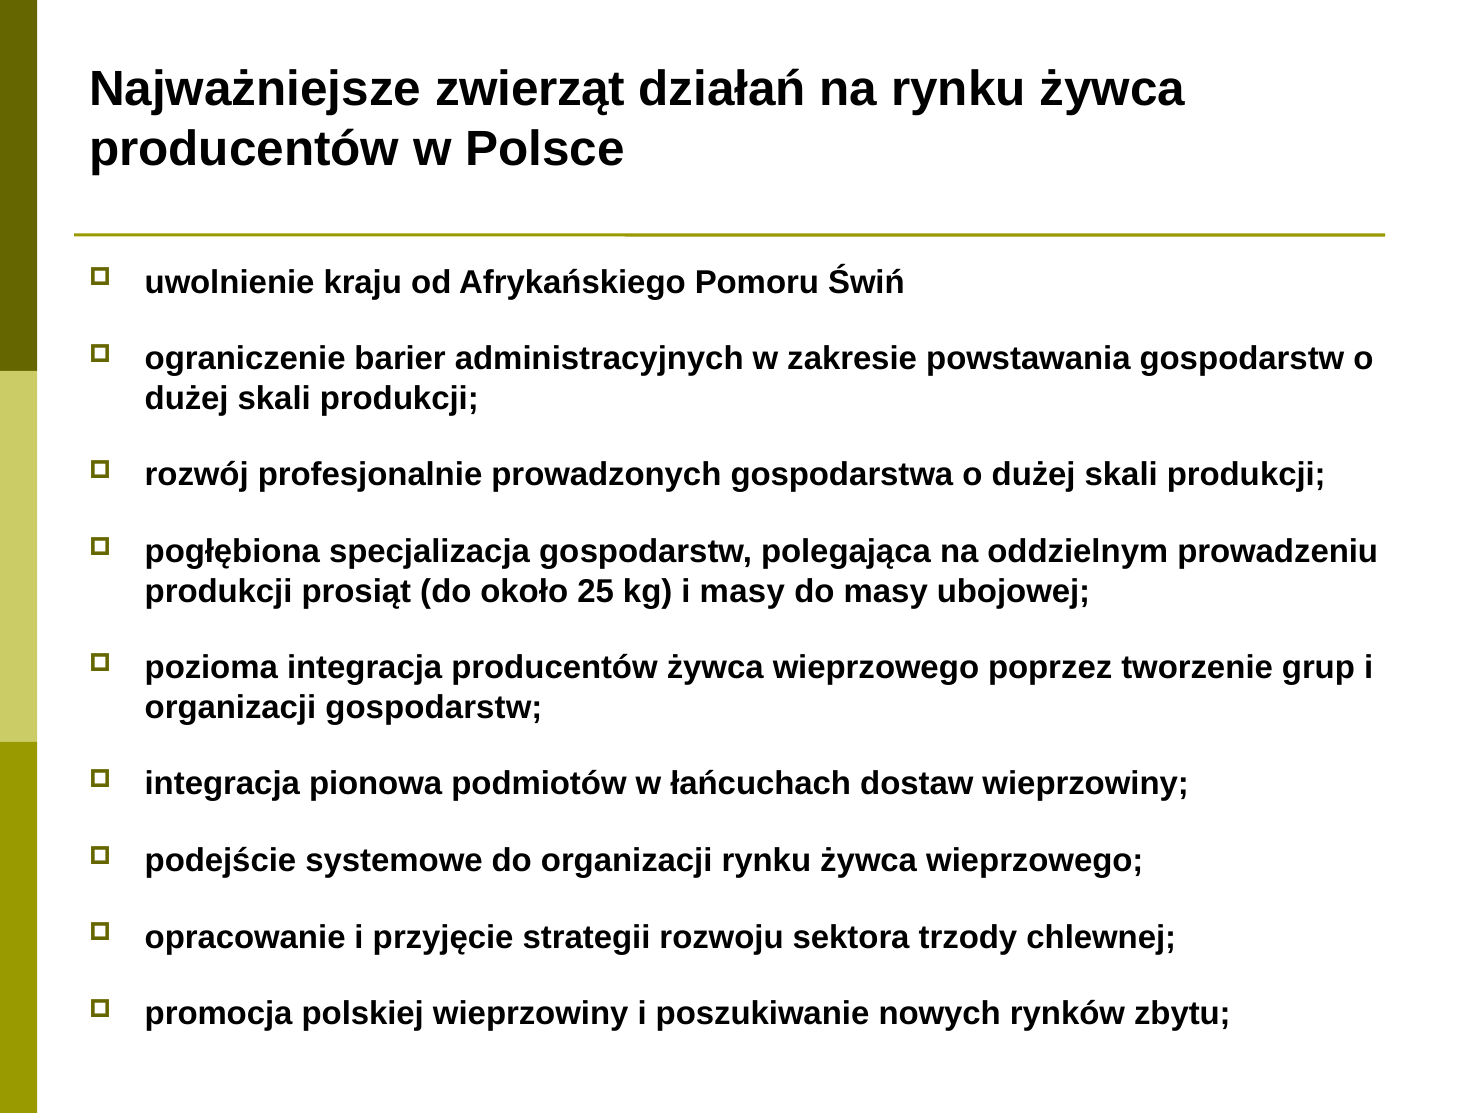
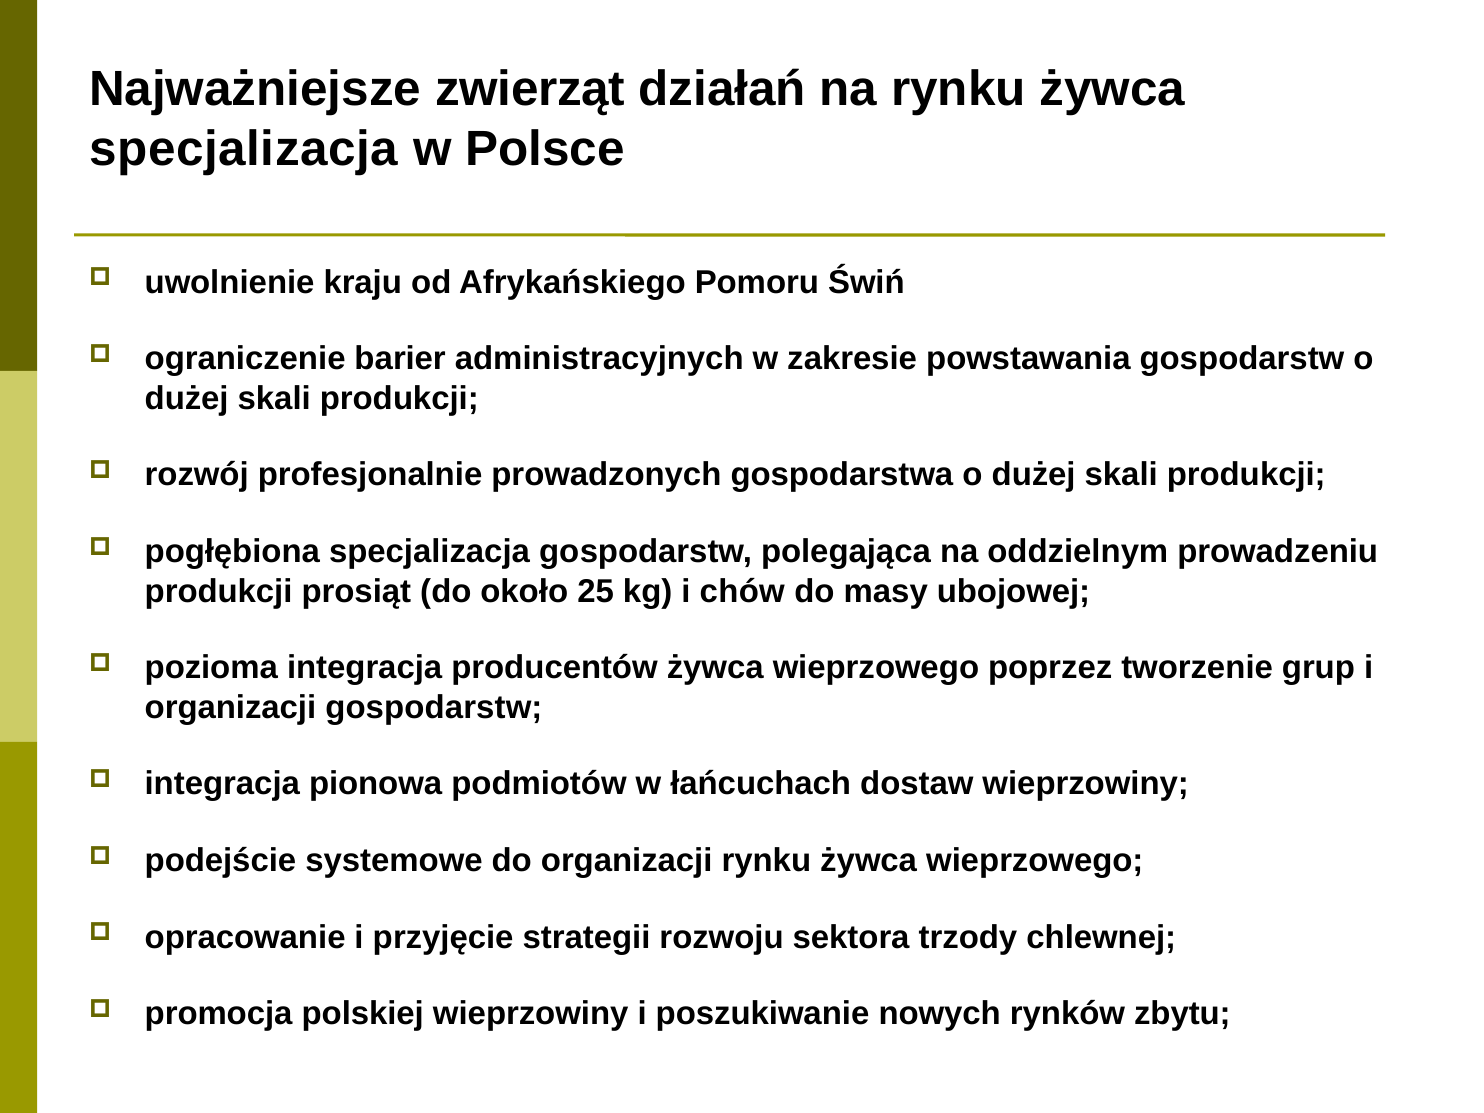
producentów at (244, 149): producentów -> specjalizacja
i masy: masy -> chów
